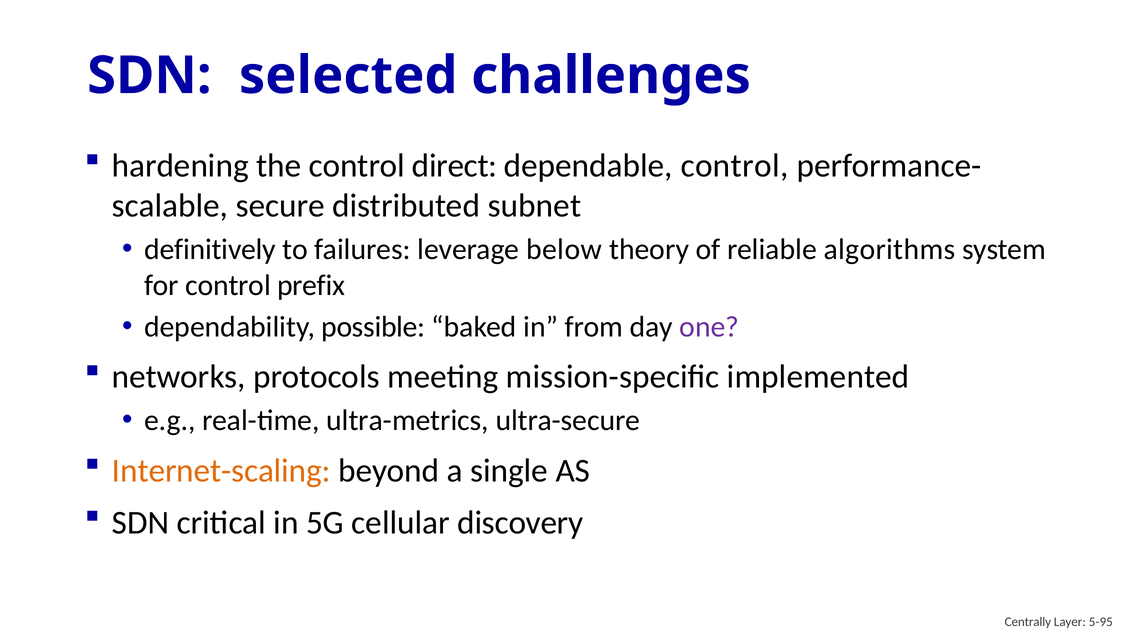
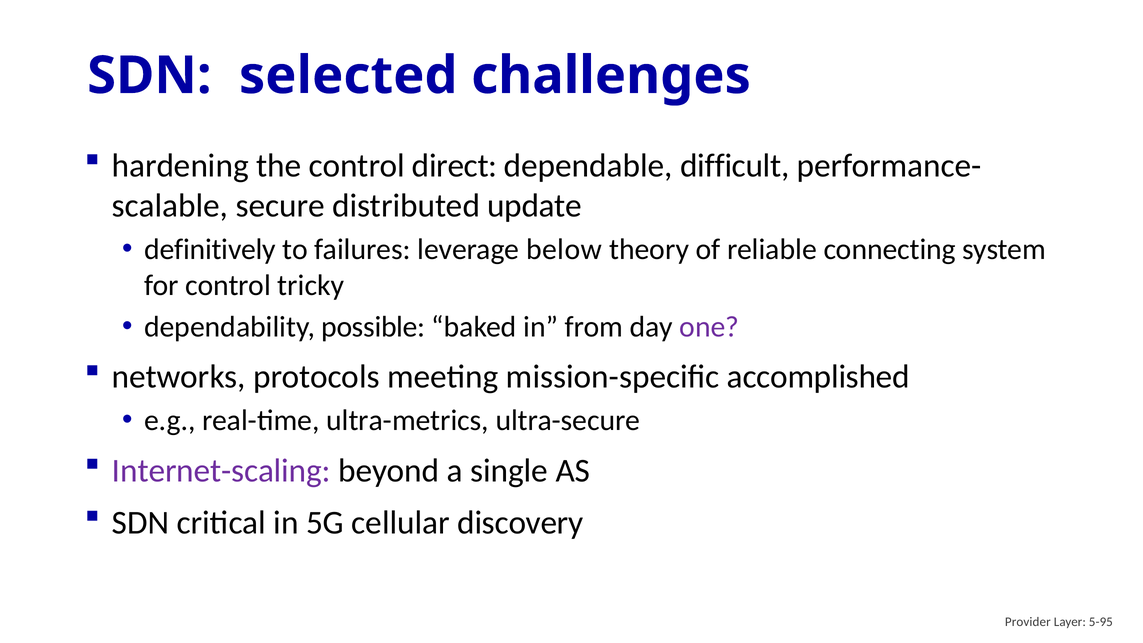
dependable control: control -> difficult
subnet: subnet -> update
algorithms: algorithms -> connecting
prefix: prefix -> tricky
implemented: implemented -> accomplished
Internet-scaling colour: orange -> purple
Centrally: Centrally -> Provider
